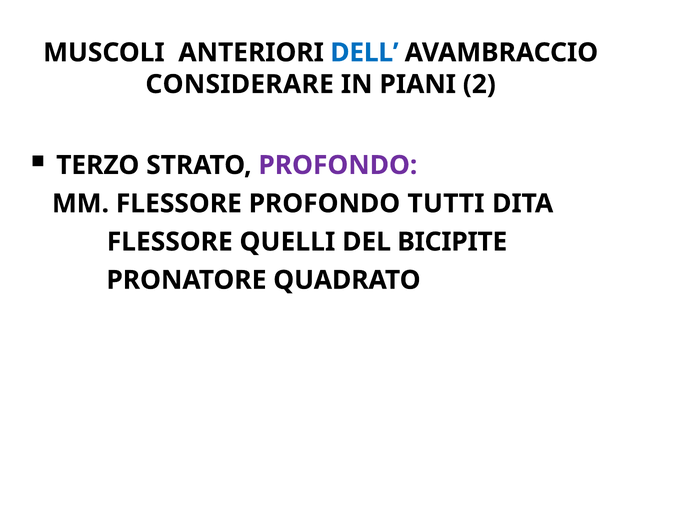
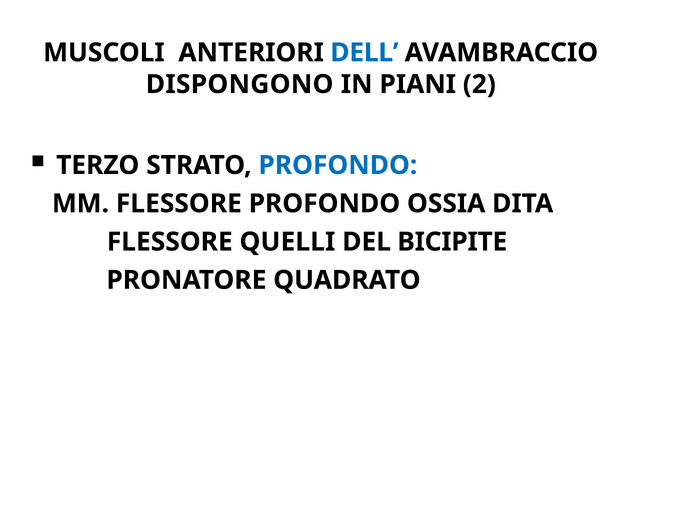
CONSIDERARE: CONSIDERARE -> DISPONGONO
PROFONDO at (338, 165) colour: purple -> blue
TUTTI: TUTTI -> OSSIA
